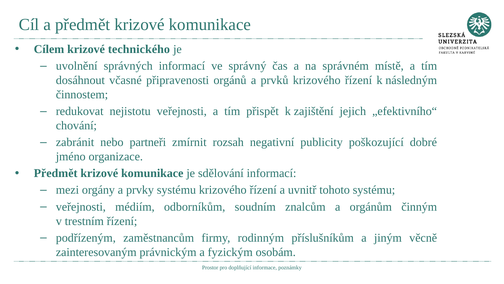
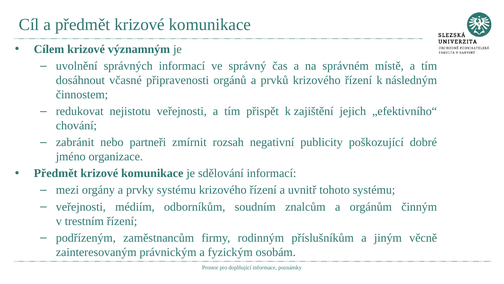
technického: technického -> významným
